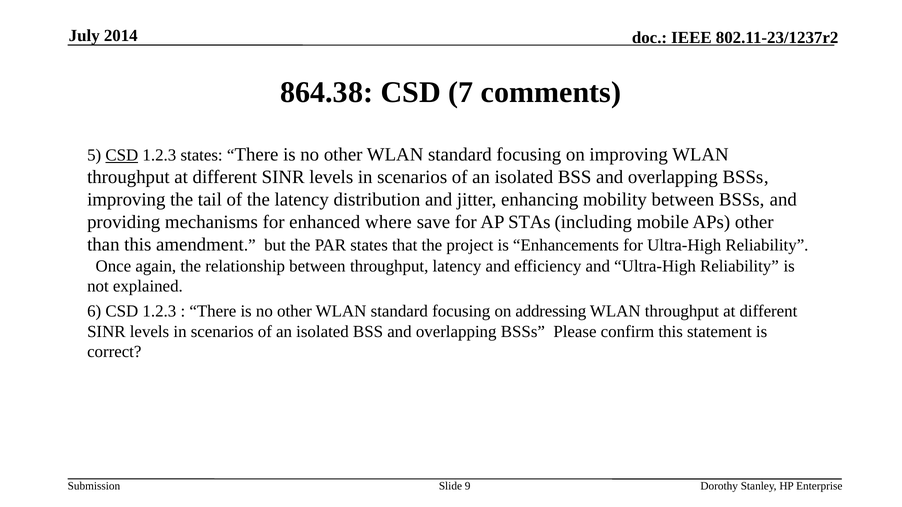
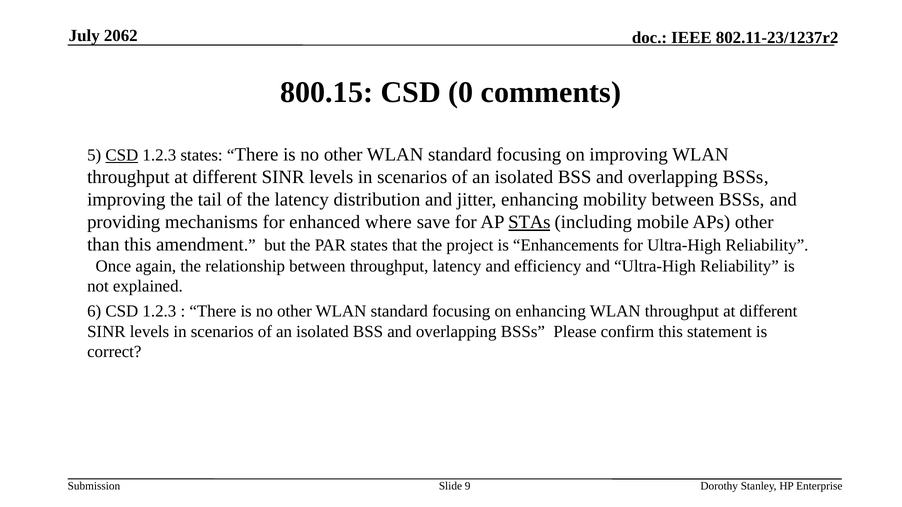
2014: 2014 -> 2062
864.38: 864.38 -> 800.15
7: 7 -> 0
STAs underline: none -> present
on addressing: addressing -> enhancing
